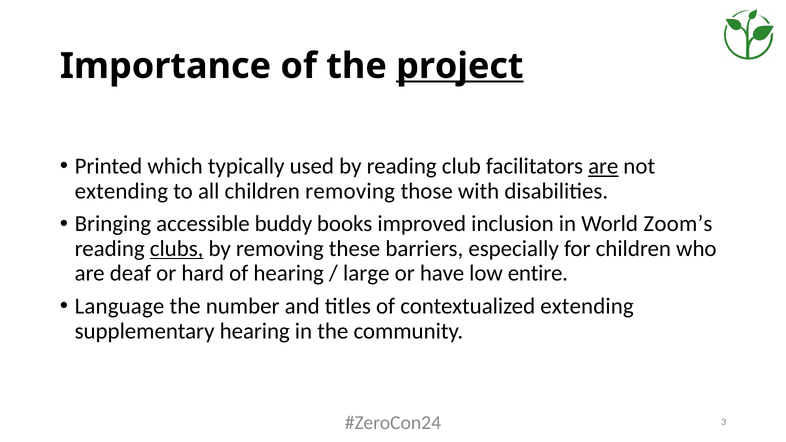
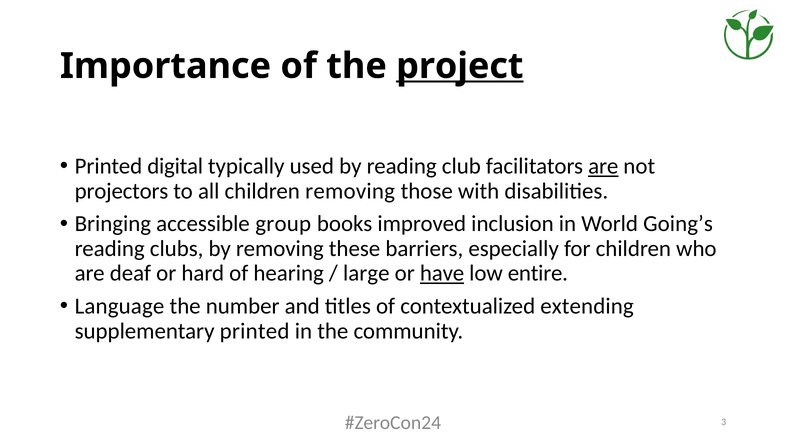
which: which -> digital
extending at (121, 191): extending -> projectors
buddy: buddy -> group
Zoom’s: Zoom’s -> Going’s
clubs underline: present -> none
have underline: none -> present
supplementary hearing: hearing -> printed
